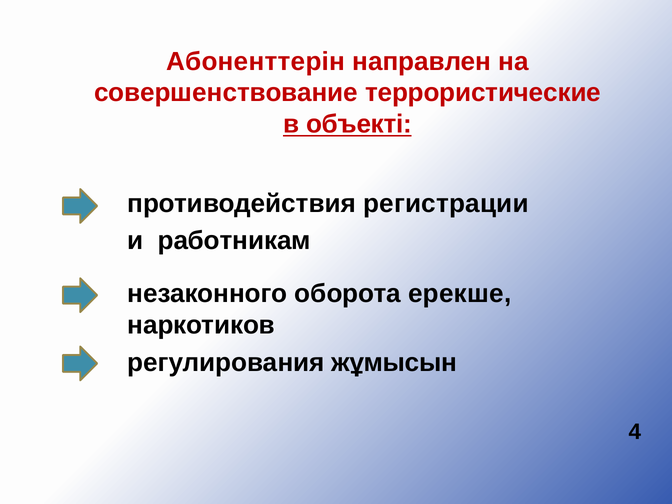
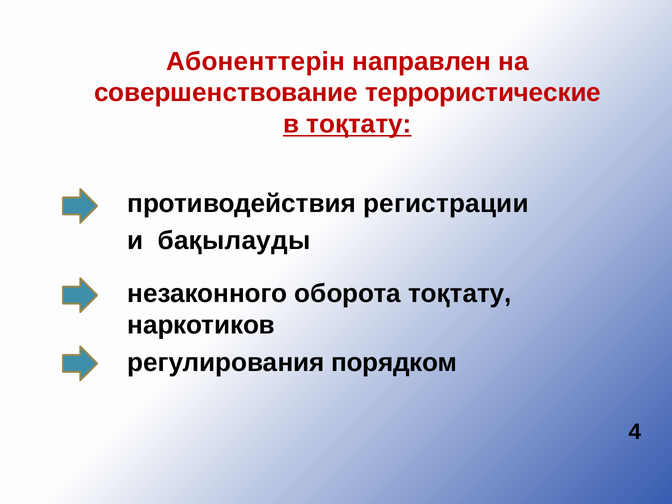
в объекті: объекті -> тоқтату
работникам: работникам -> бақылауды
оборота ерекше: ерекше -> тоқтату
жұмысын: жұмысын -> порядком
